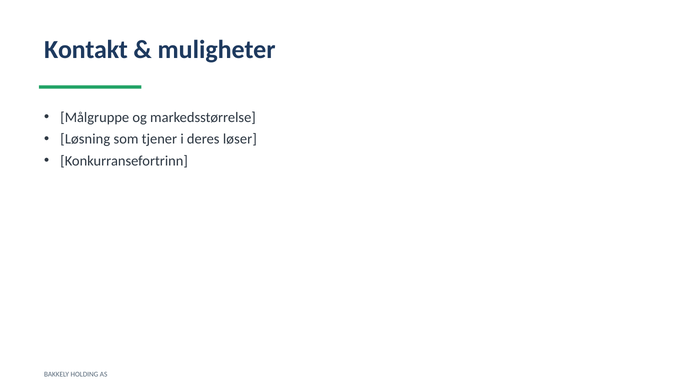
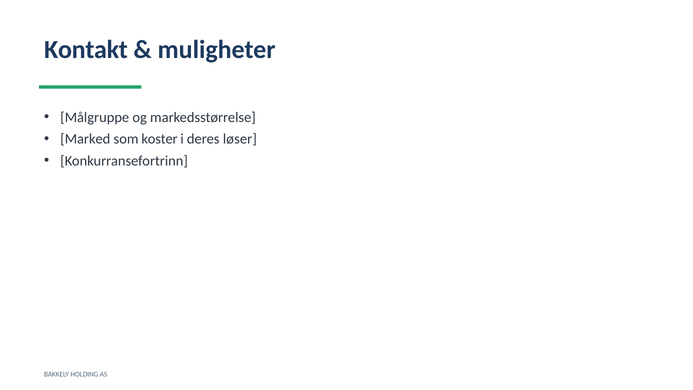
Løsning: Løsning -> Marked
tjener: tjener -> koster
